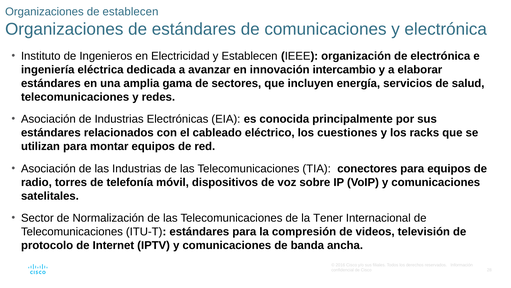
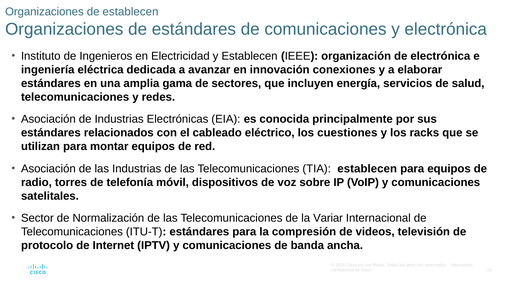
intercambio: intercambio -> conexiones
TIA conectores: conectores -> establecen
Tener: Tener -> Variar
